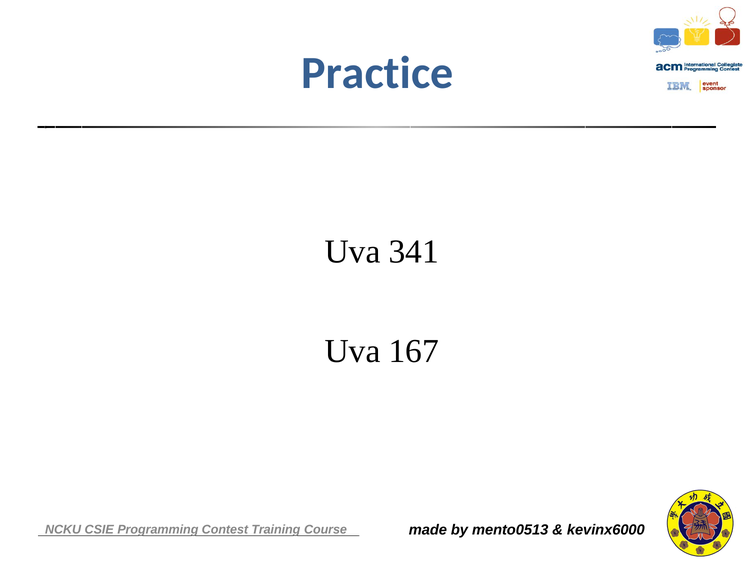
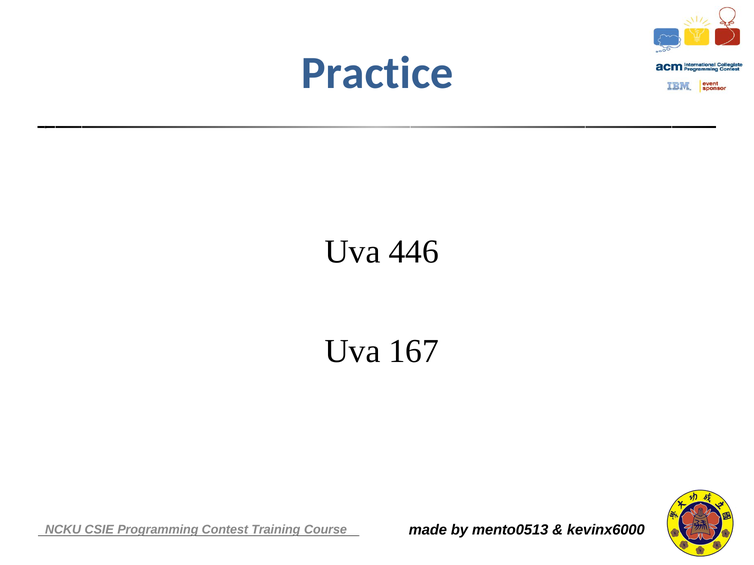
341: 341 -> 446
